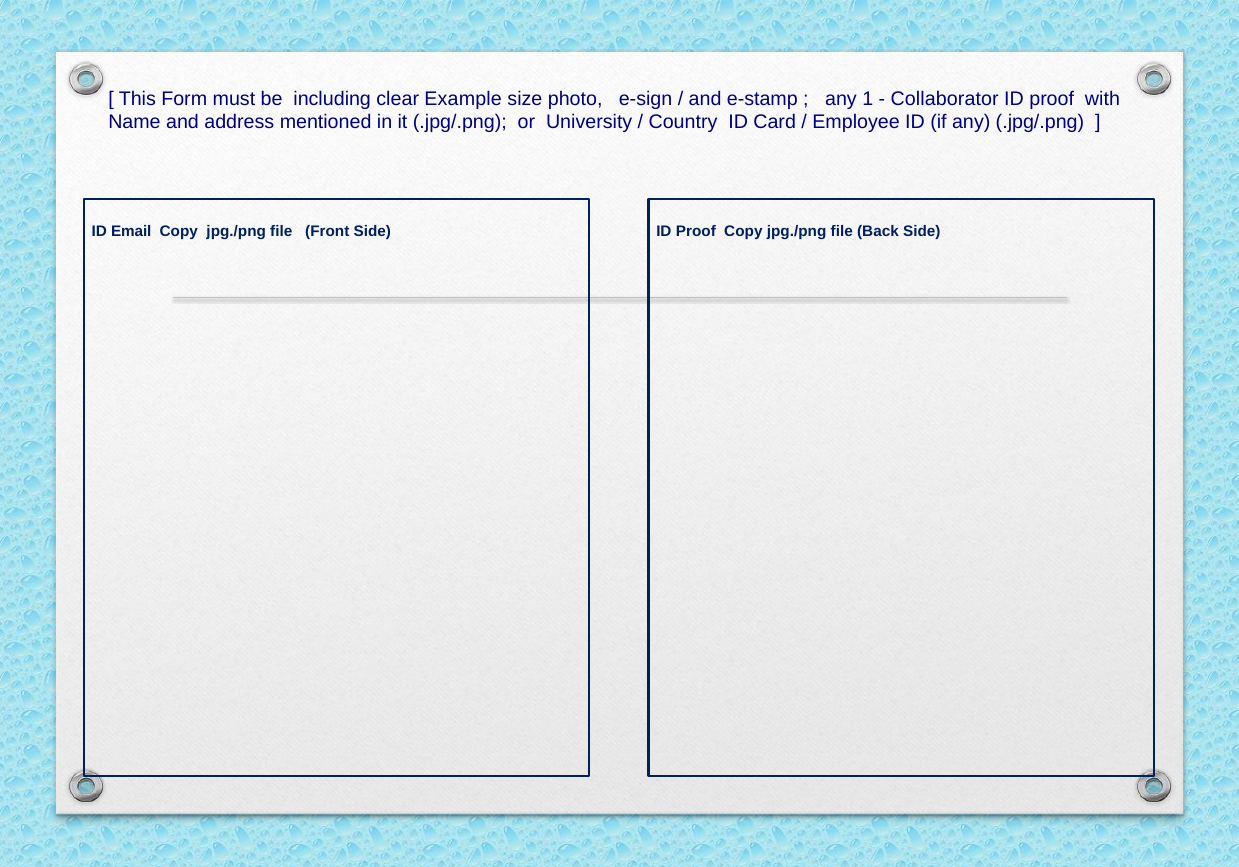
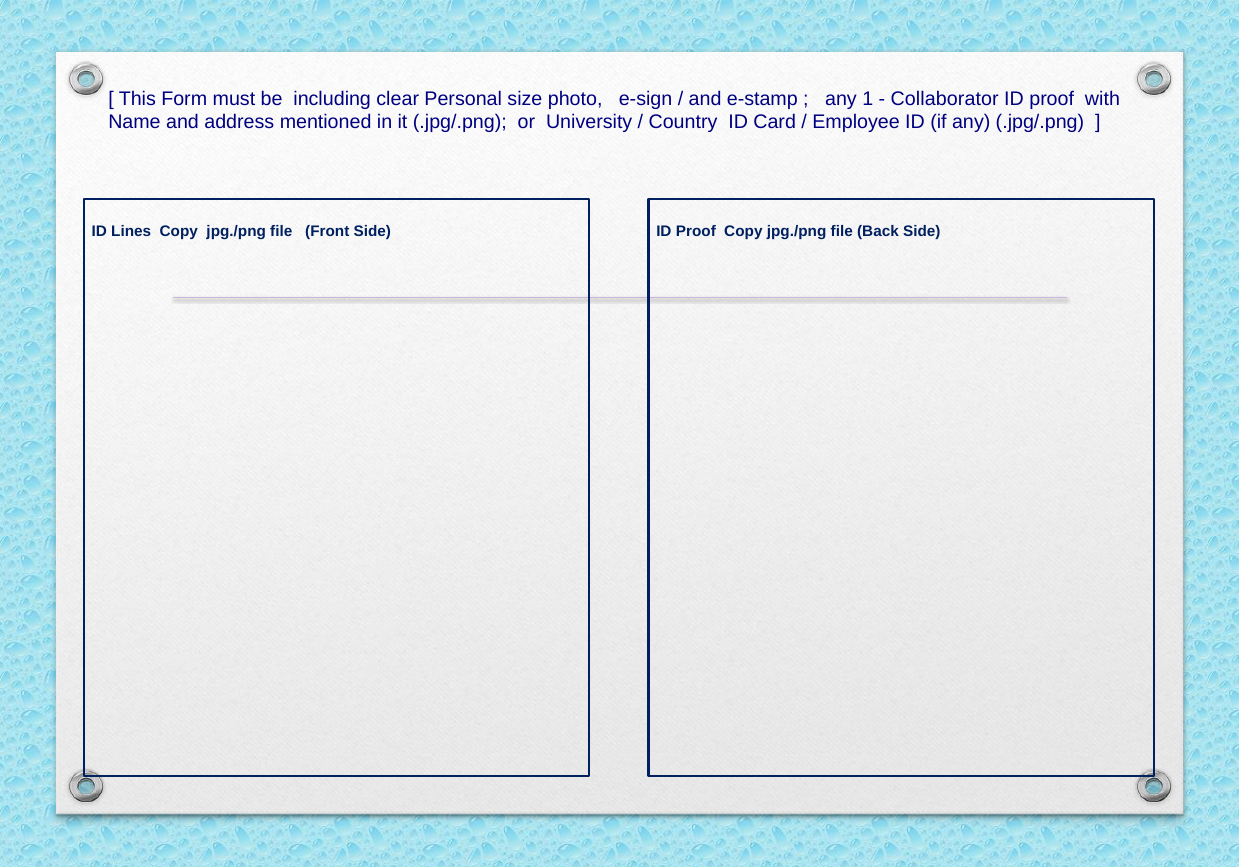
Example: Example -> Personal
Email: Email -> Lines
